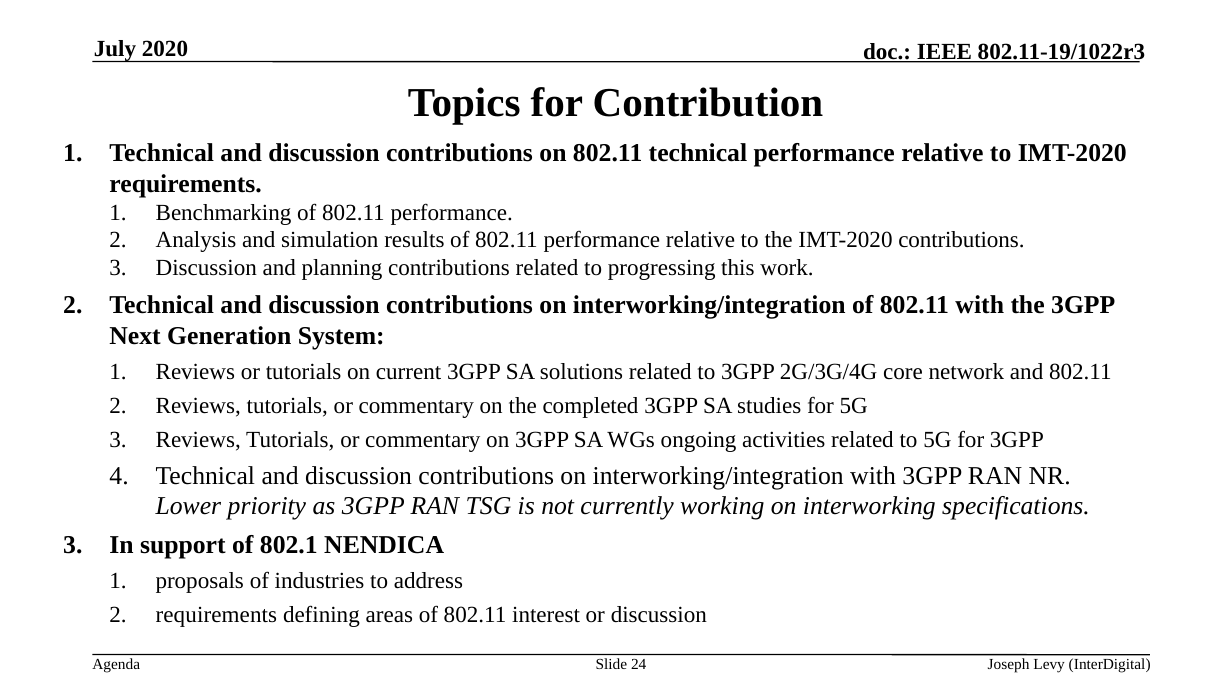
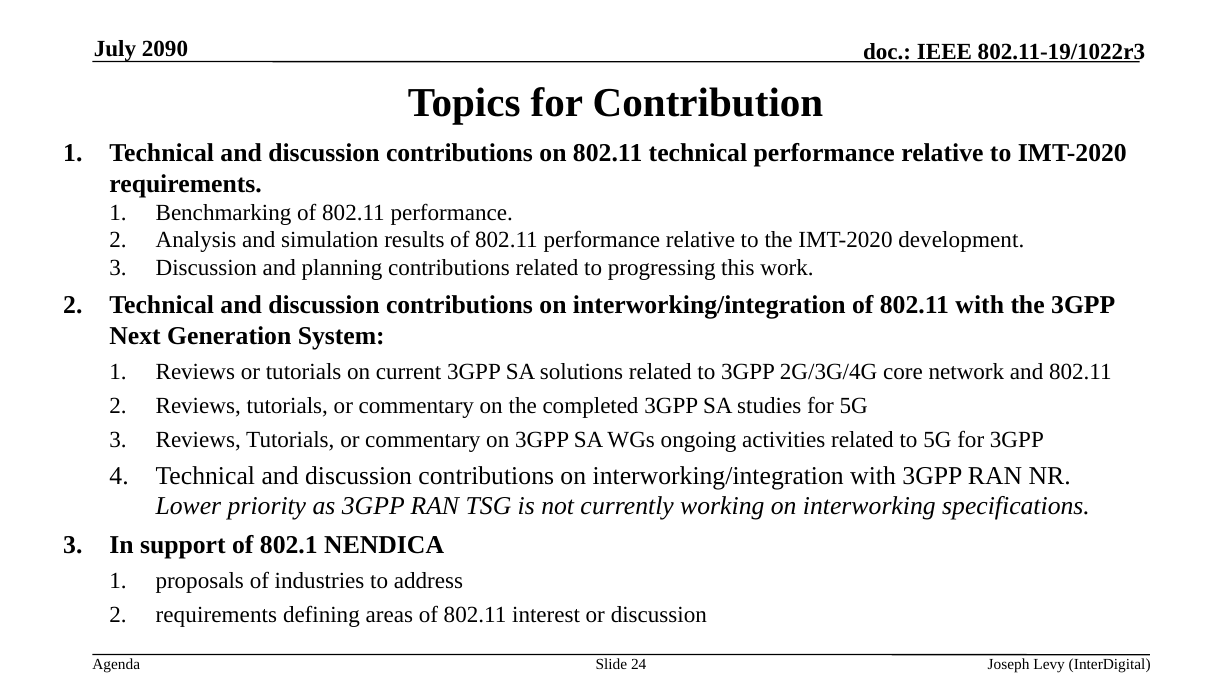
2020: 2020 -> 2090
IMT-2020 contributions: contributions -> development
